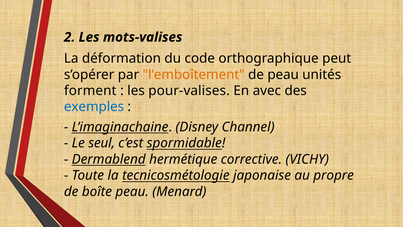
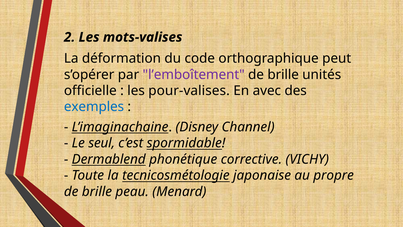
l’emboîtement colour: orange -> purple
peau at (283, 74): peau -> brille
forment: forment -> officielle
hermétique: hermétique -> phonétique
boîte at (97, 191): boîte -> brille
